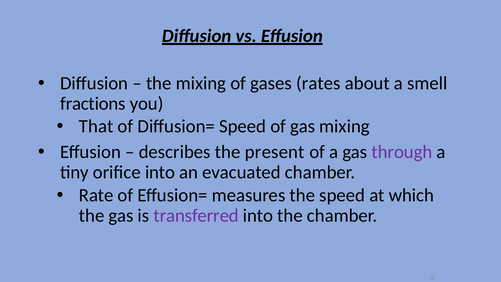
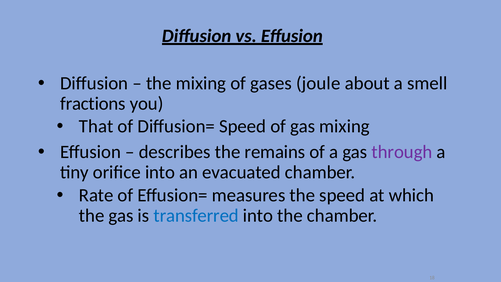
rates: rates -> joule
present: present -> remains
transferred colour: purple -> blue
